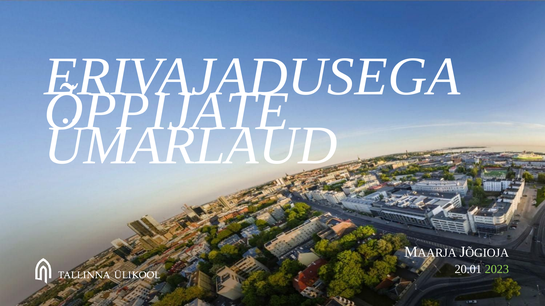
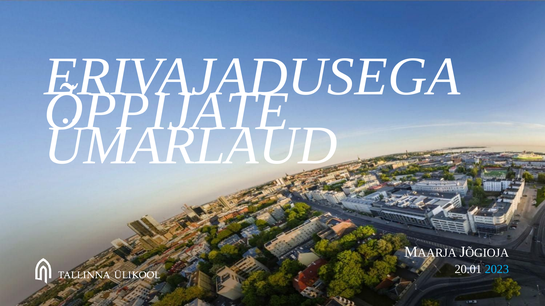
2023 colour: light green -> light blue
